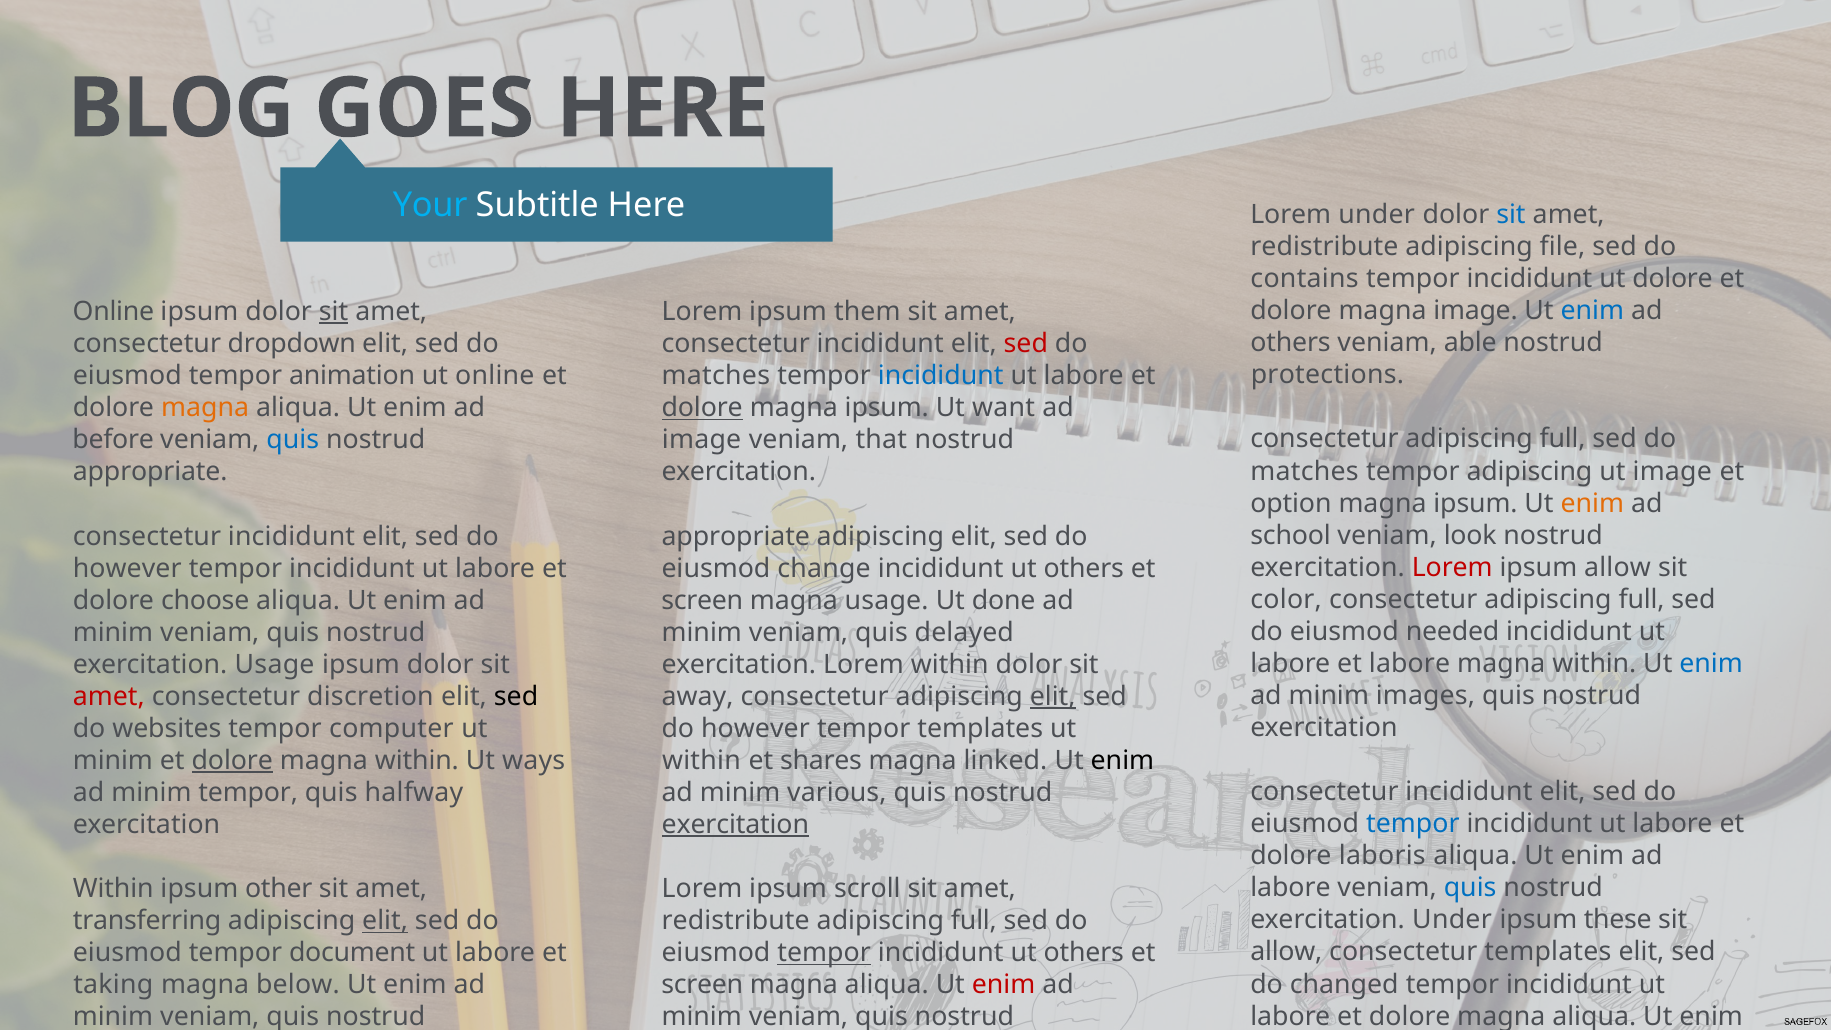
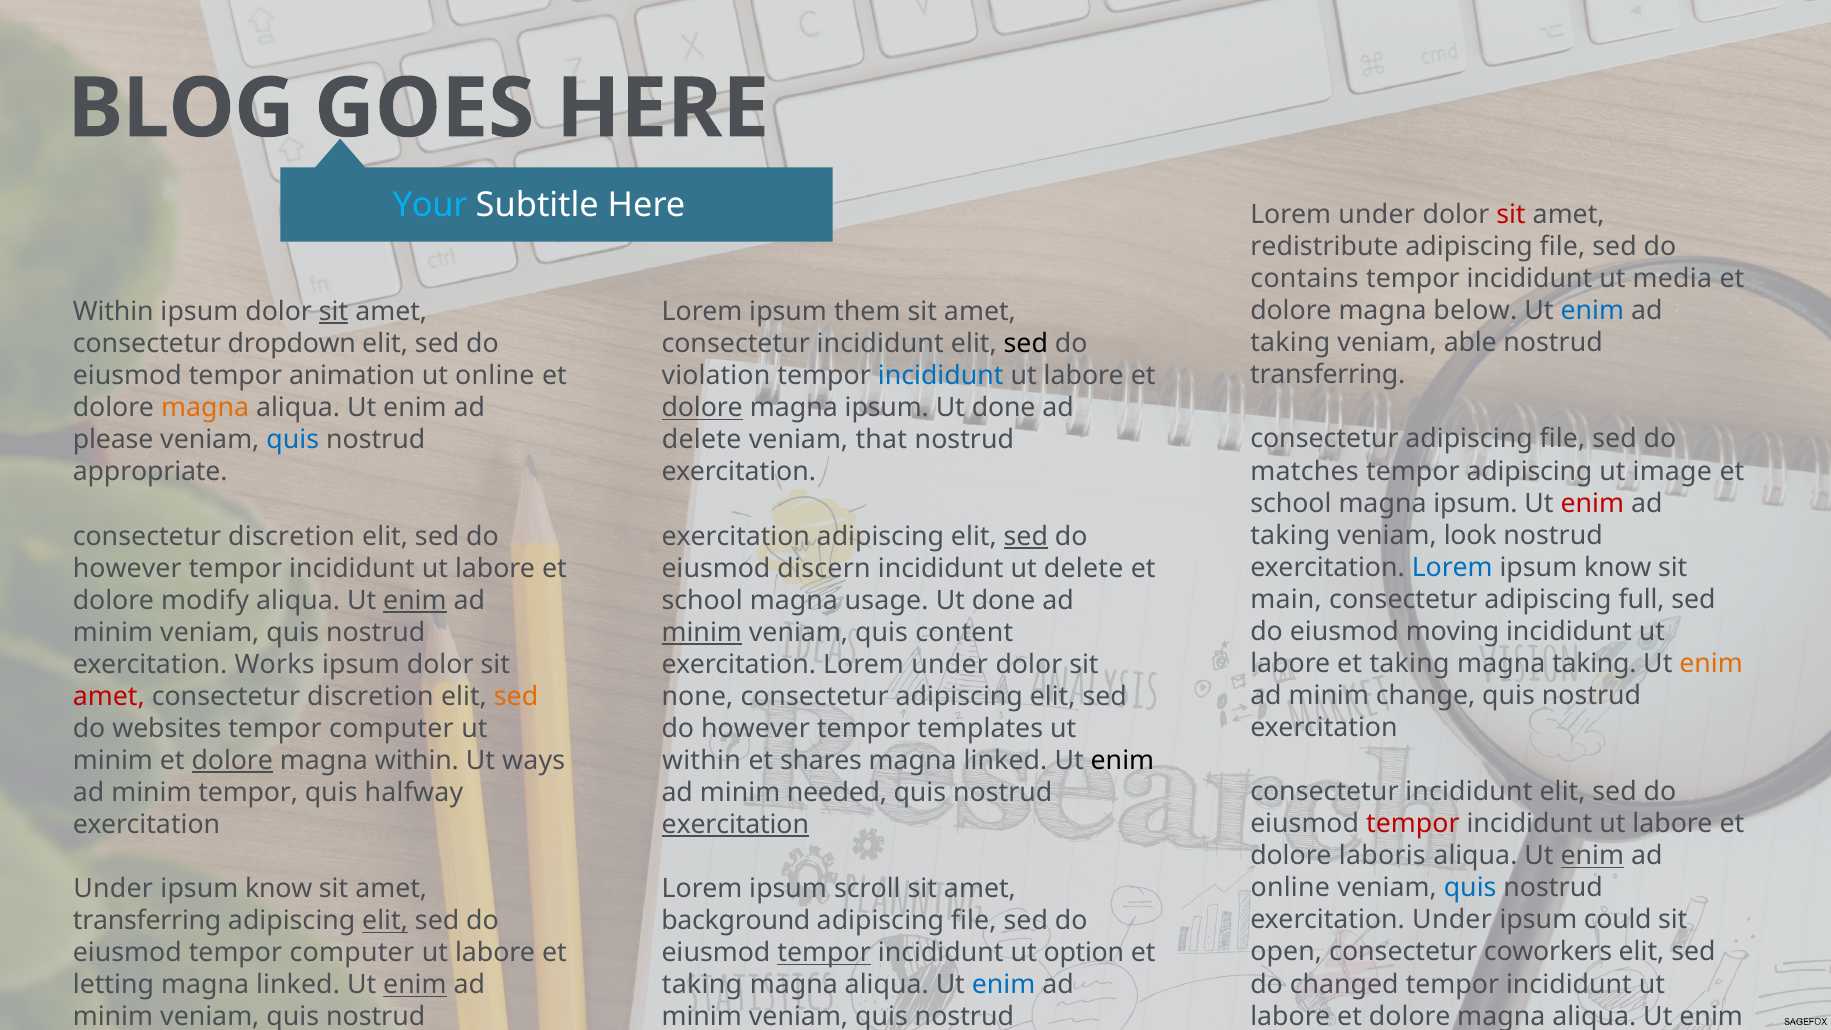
sit at (1511, 215) colour: blue -> red
ut dolore: dolore -> media
magna image: image -> below
Online at (113, 312): Online -> Within
others at (1291, 343): others -> taking
sed at (1026, 344) colour: red -> black
protections at (1327, 375): protections -> transferring
matches at (716, 376): matches -> violation
want at (1003, 408): want -> done
full at (1563, 439): full -> file
before: before -> please
image at (702, 440): image -> delete
option at (1291, 503): option -> school
enim at (1592, 503) colour: orange -> red
school at (1291, 535): school -> taking
incididunt at (292, 536): incididunt -> discretion
appropriate at (736, 536): appropriate -> exercitation
sed at (1026, 536) underline: none -> present
Lorem at (1452, 567) colour: red -> blue
allow at (1618, 567): allow -> know
change: change -> discern
others at (1084, 568): others -> delete
color: color -> main
choose: choose -> modify
enim at (415, 600) underline: none -> present
screen at (702, 600): screen -> school
needed: needed -> moving
minim at (702, 632) underline: none -> present
delayed: delayed -> content
labore et labore: labore -> taking
within at (1594, 664): within -> taking
enim at (1711, 664) colour: blue -> orange
exercitation Usage: Usage -> Works
within at (950, 664): within -> under
images: images -> change
sed at (516, 697) colour: black -> orange
away: away -> none
elit at (1053, 697) underline: present -> none
various: various -> needed
tempor at (1413, 824) colour: blue -> red
enim at (1592, 856) underline: none -> present
labore at (1290, 888): labore -> online
Within at (113, 889): Within -> Under
other at (279, 889): other -> know
these: these -> could
redistribute at (736, 921): redistribute -> background
full at (974, 921): full -> file
allow at (1286, 952): allow -> open
consectetur templates: templates -> coworkers
eiusmod tempor document: document -> computer
others at (1084, 953): others -> option
taking: taking -> letting
below at (298, 985): below -> linked
enim at (415, 985) underline: none -> present
screen at (702, 985): screen -> taking
enim at (1004, 985) colour: red -> blue
